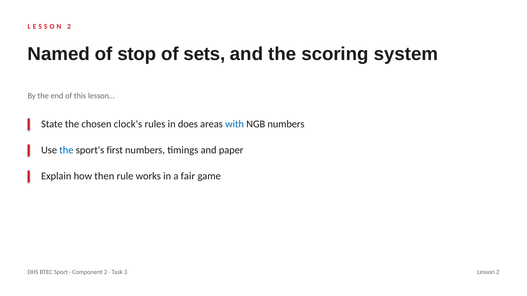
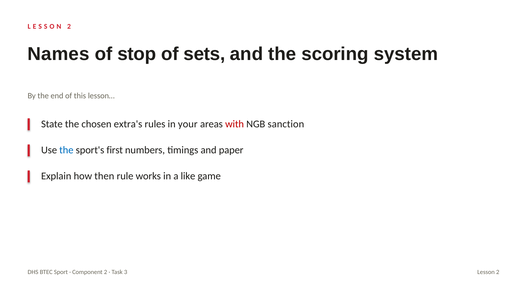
Named: Named -> Names
clock's: clock's -> extra's
does: does -> your
with colour: blue -> red
NGB numbers: numbers -> sanction
fair: fair -> like
